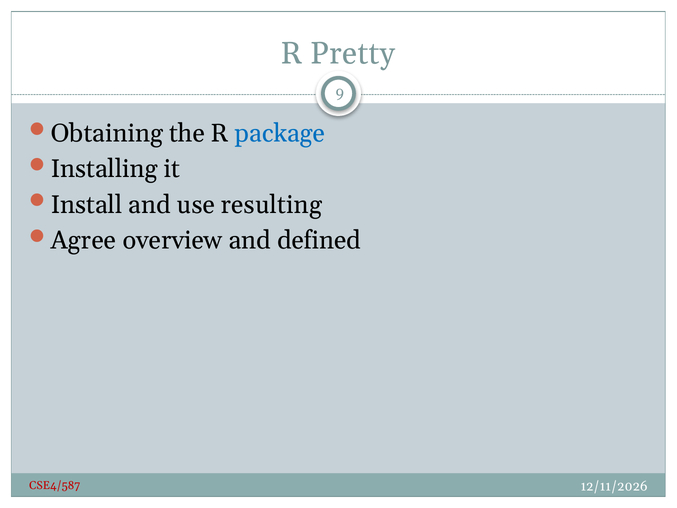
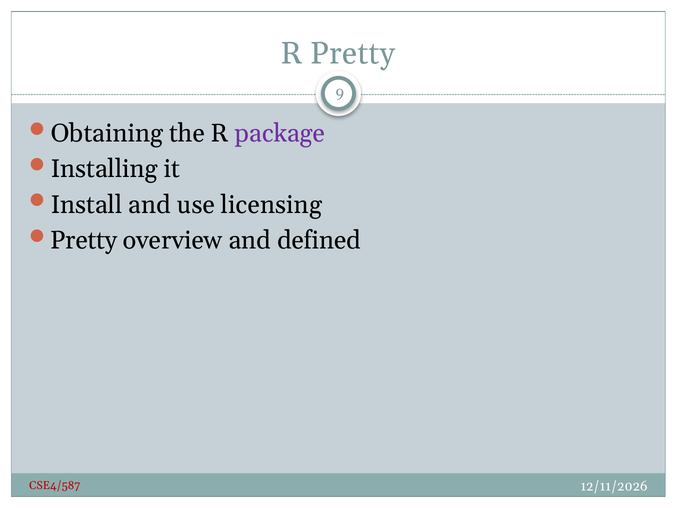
package colour: blue -> purple
resulting: resulting -> licensing
Agree at (83, 240): Agree -> Pretty
